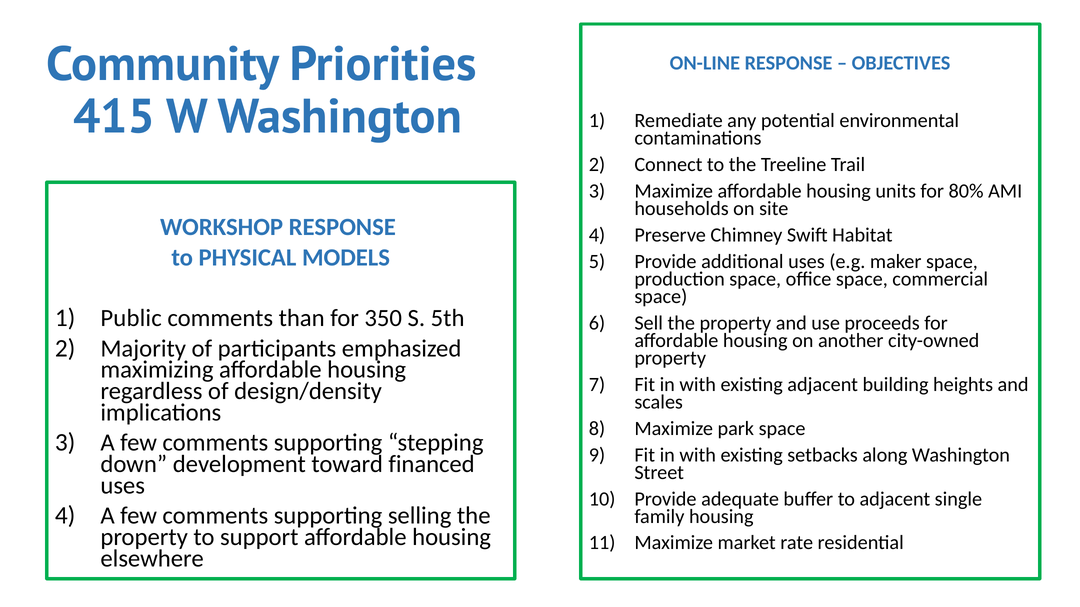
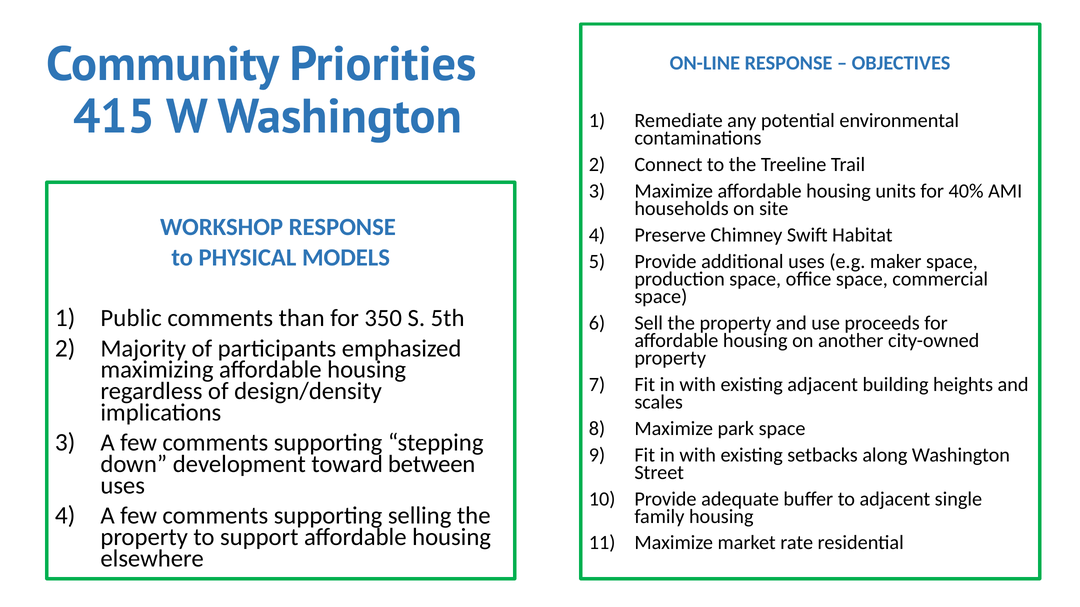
80%: 80% -> 40%
financed: financed -> between
